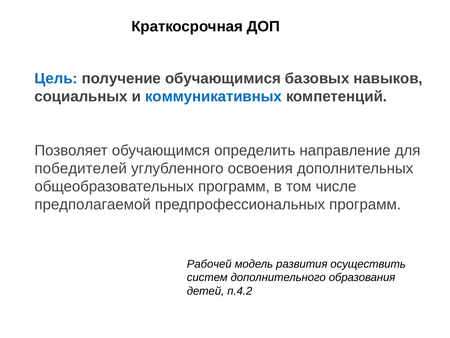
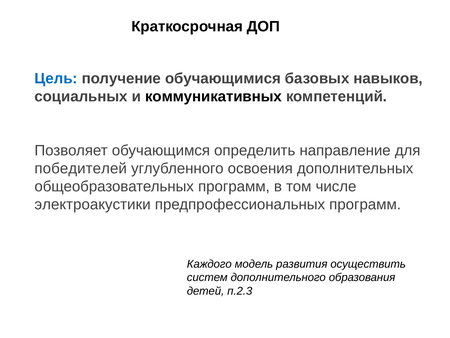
коммуникативных colour: blue -> black
предполагаемой: предполагаемой -> электроакустики
Рабочей: Рабочей -> Каждого
п.4.2: п.4.2 -> п.2.3
